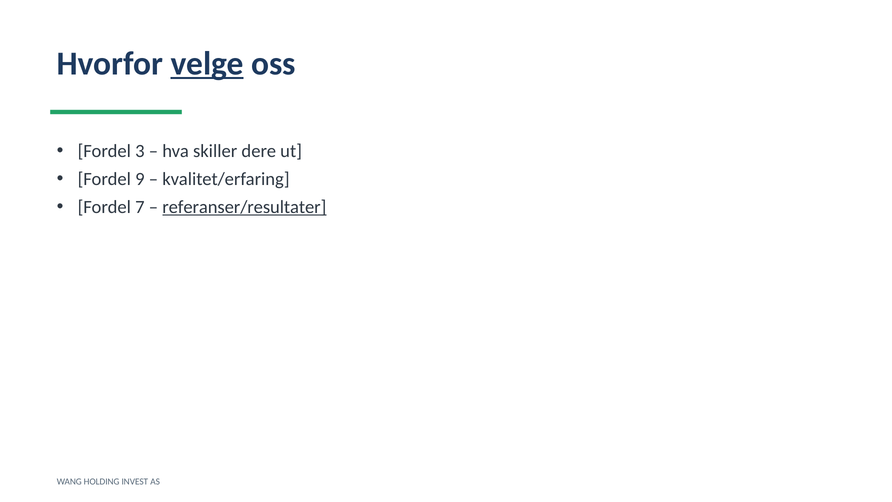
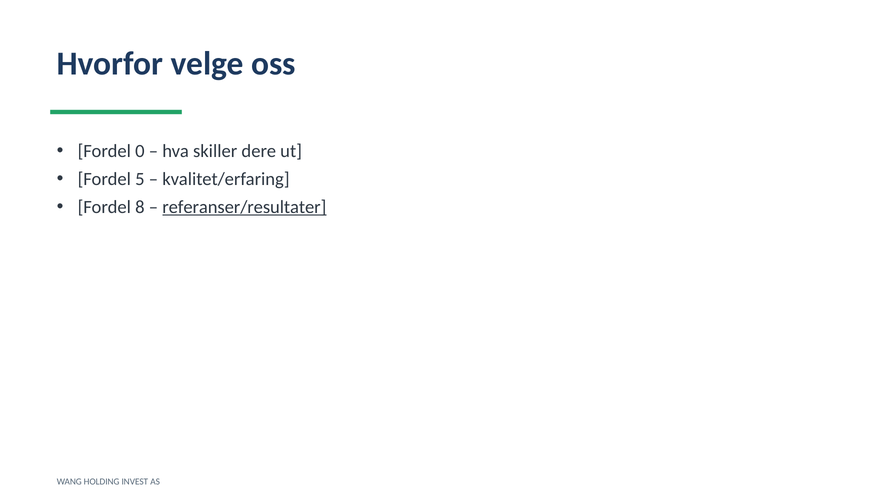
velge underline: present -> none
3: 3 -> 0
9: 9 -> 5
7: 7 -> 8
